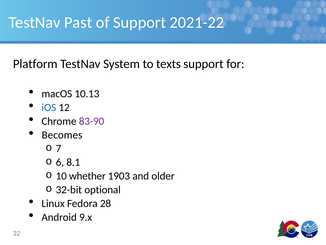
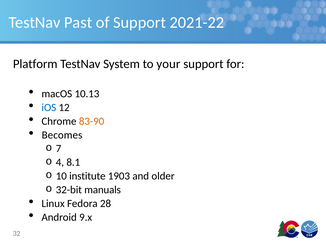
texts: texts -> your
83-90 colour: purple -> orange
6: 6 -> 4
whether: whether -> institute
optional: optional -> manuals
